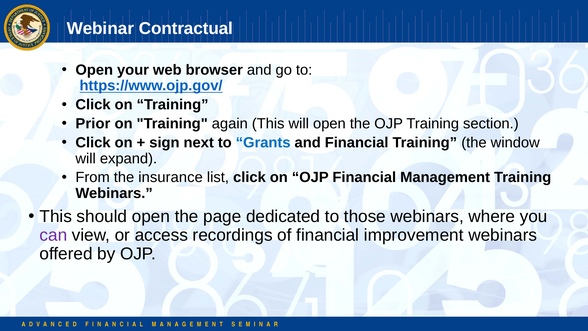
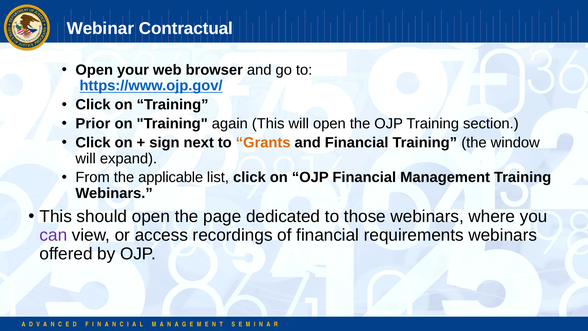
Grants colour: blue -> orange
insurance: insurance -> applicable
improvement: improvement -> requirements
